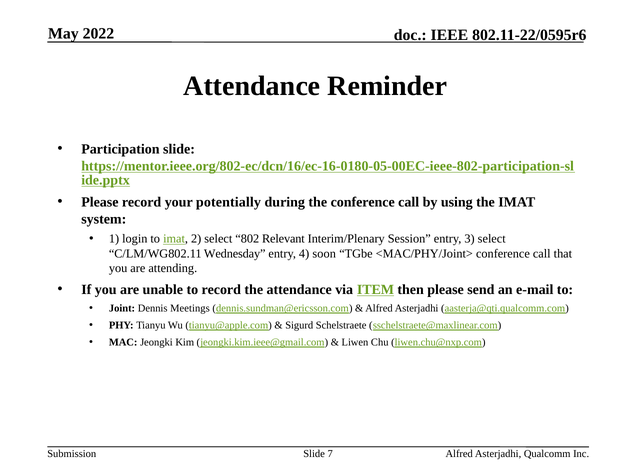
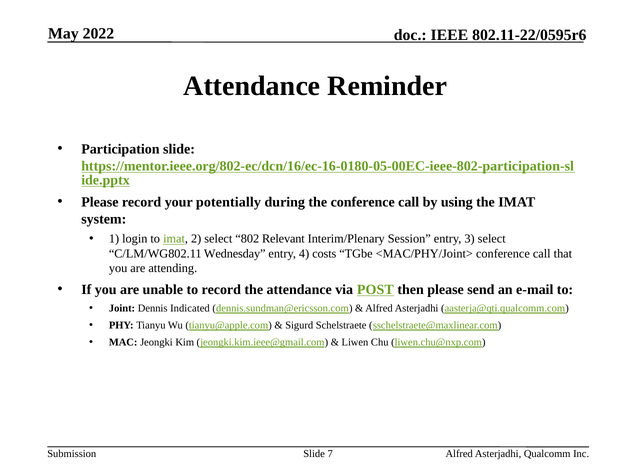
soon: soon -> costs
ITEM: ITEM -> POST
Meetings: Meetings -> Indicated
